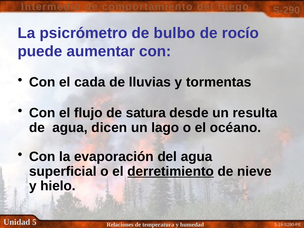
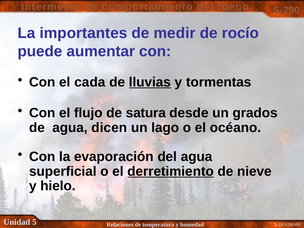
psicrómetro: psicrómetro -> importantes
bulbo: bulbo -> medir
lluvias underline: none -> present
resulta: resulta -> grados
